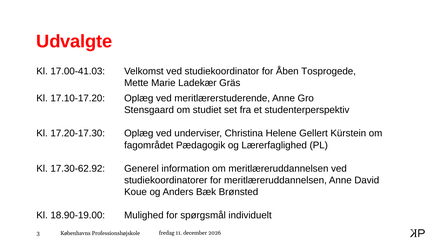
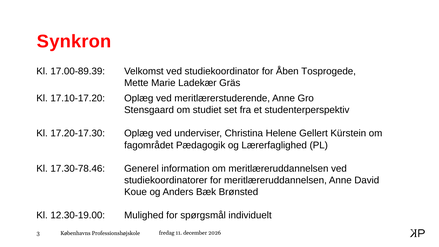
Udvalgte: Udvalgte -> Synkron
17.00-41.03: 17.00-41.03 -> 17.00-89.39
17.30-62.92: 17.30-62.92 -> 17.30-78.46
18.90-19.00: 18.90-19.00 -> 12.30-19.00
